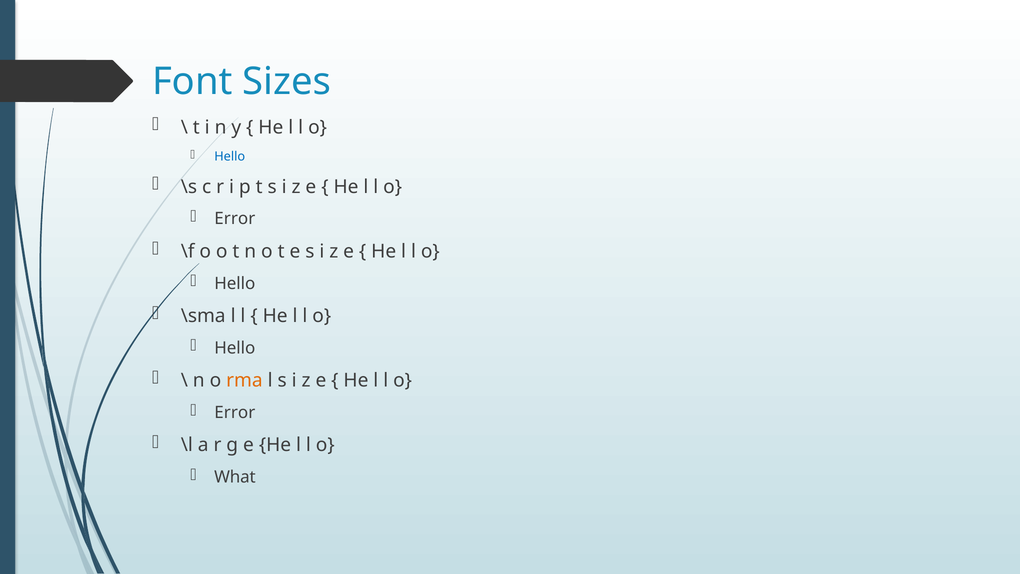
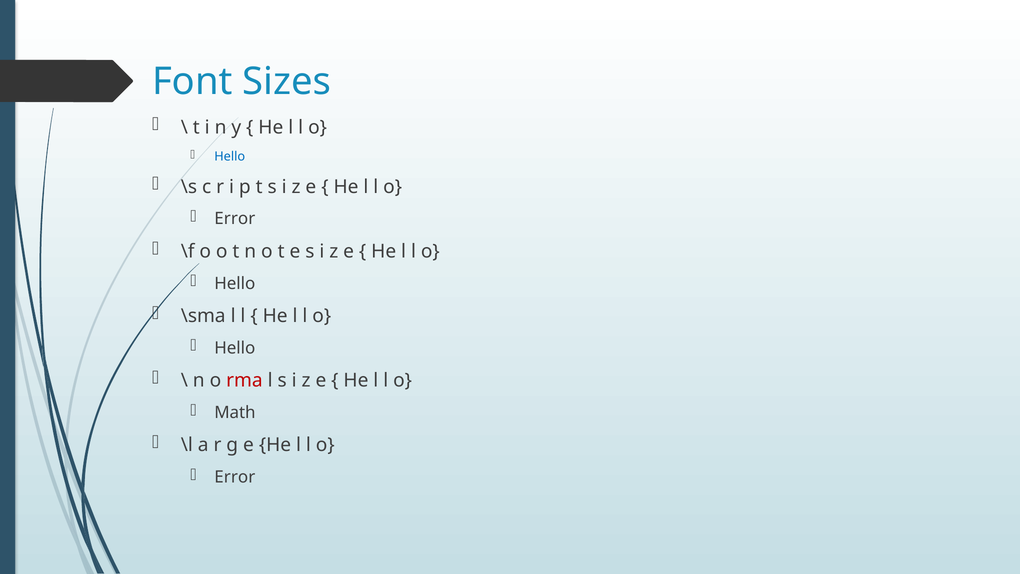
rma colour: orange -> red
Error at (235, 412): Error -> Math
What at (235, 477): What -> Error
